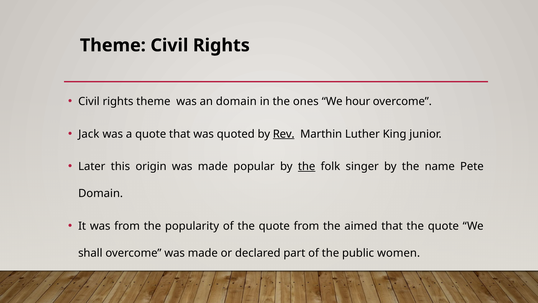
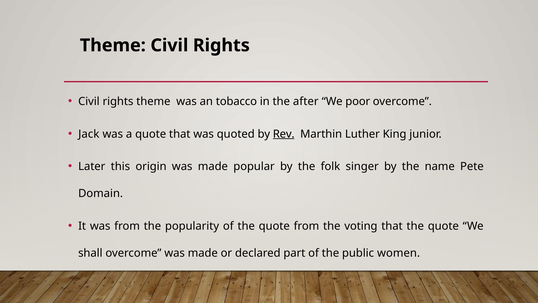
an domain: domain -> tobacco
ones: ones -> after
hour: hour -> poor
the at (307, 166) underline: present -> none
aimed: aimed -> voting
